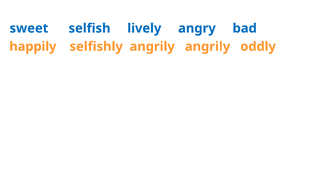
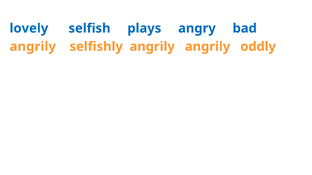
sweet: sweet -> lovely
lively: lively -> plays
happily at (33, 47): happily -> angrily
